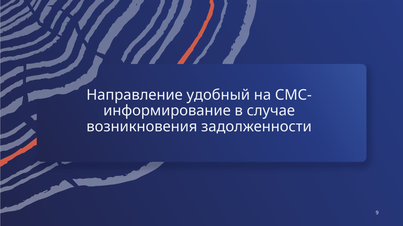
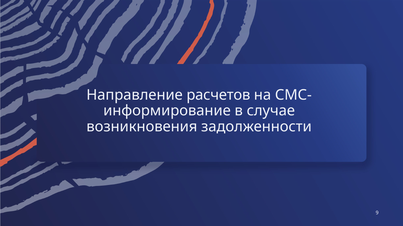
удобный: удобный -> расчетов
